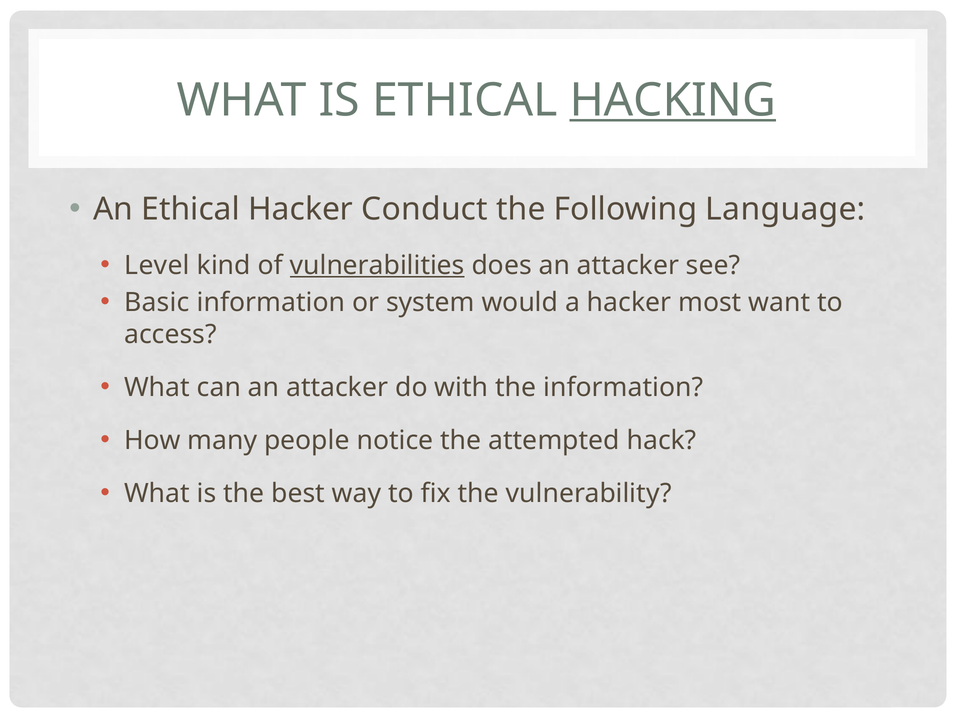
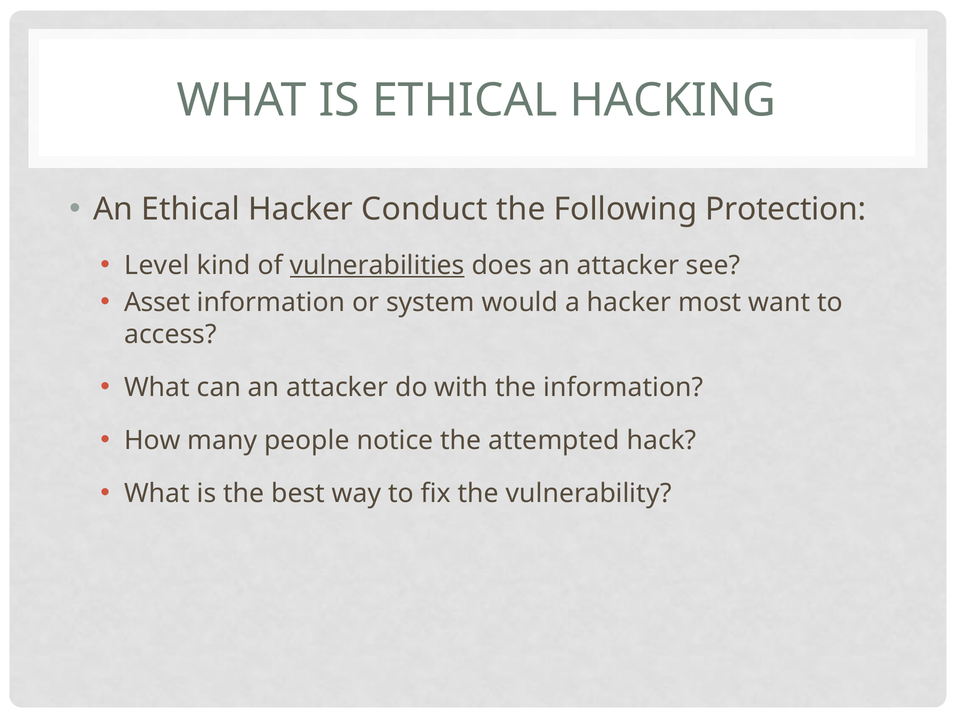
HACKING underline: present -> none
Language: Language -> Protection
Basic: Basic -> Asset
